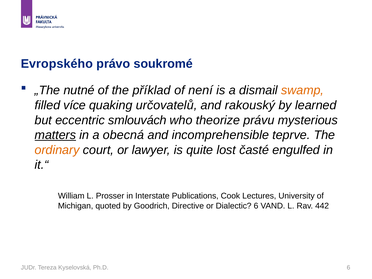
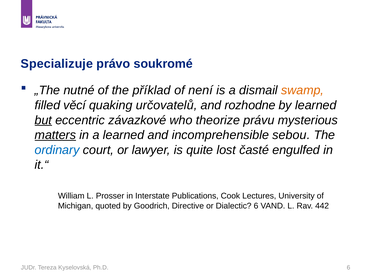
Evropského: Evropského -> Specializuje
více: více -> věcí
rakouský: rakouský -> rozhodne
but underline: none -> present
smlouvách: smlouvách -> závazkové
a obecná: obecná -> learned
teprve: teprve -> sebou
ordinary colour: orange -> blue
